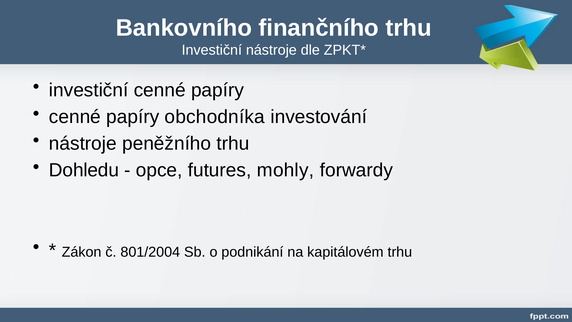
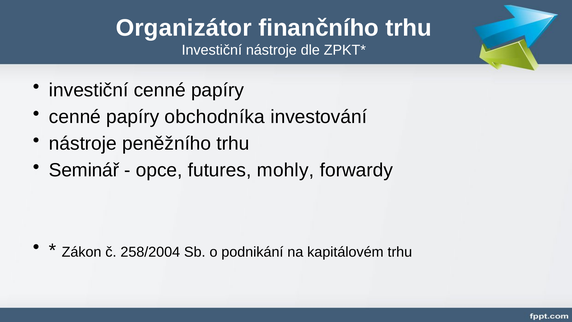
Bankovního: Bankovního -> Organizátor
Dohledu: Dohledu -> Seminář
801/2004: 801/2004 -> 258/2004
